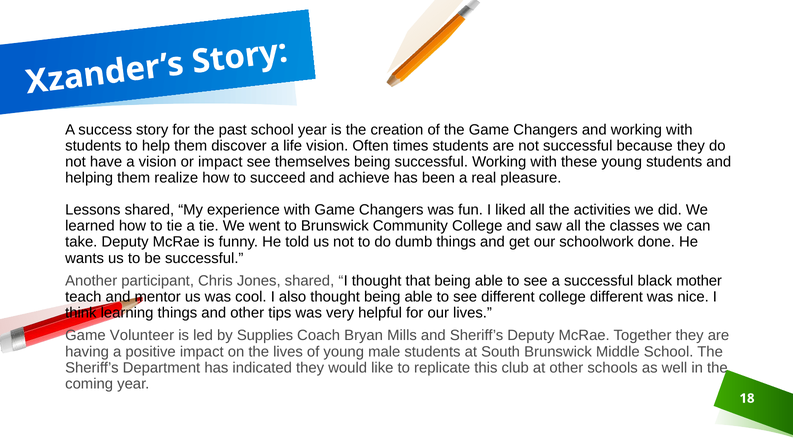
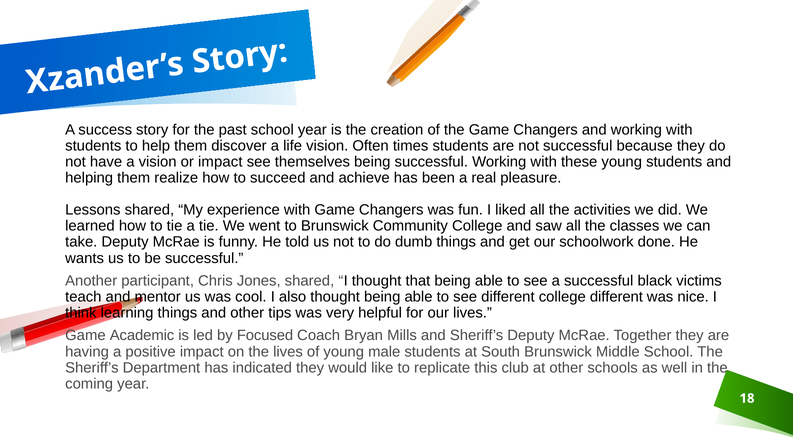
mother: mother -> victims
Volunteer: Volunteer -> Academic
Supplies: Supplies -> Focused
